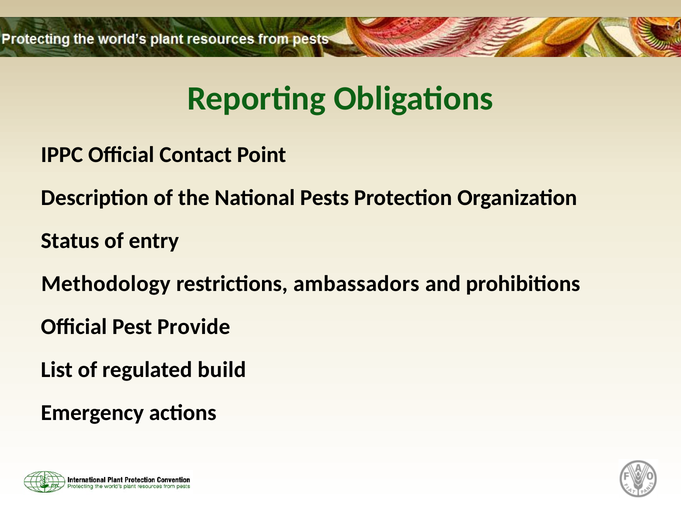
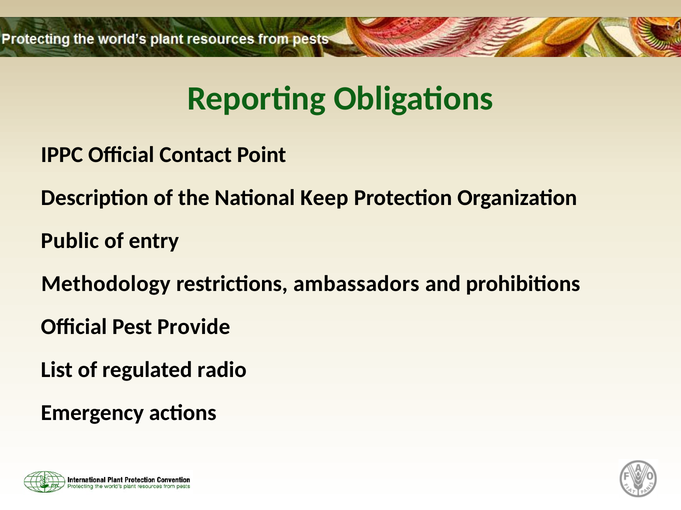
Pests: Pests -> Keep
Status: Status -> Public
build: build -> radio
